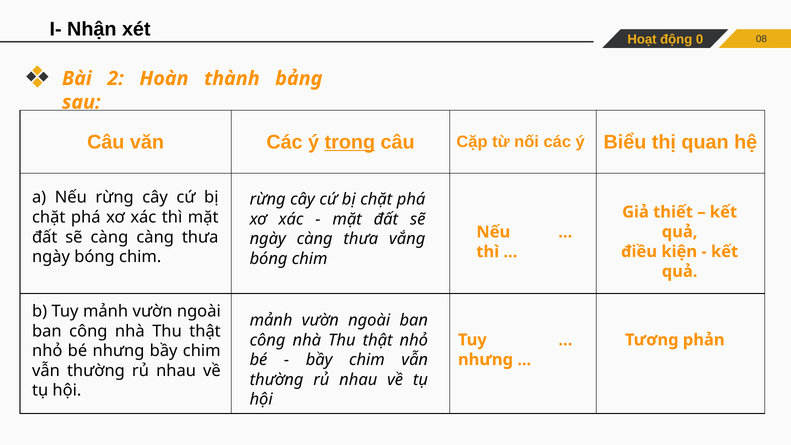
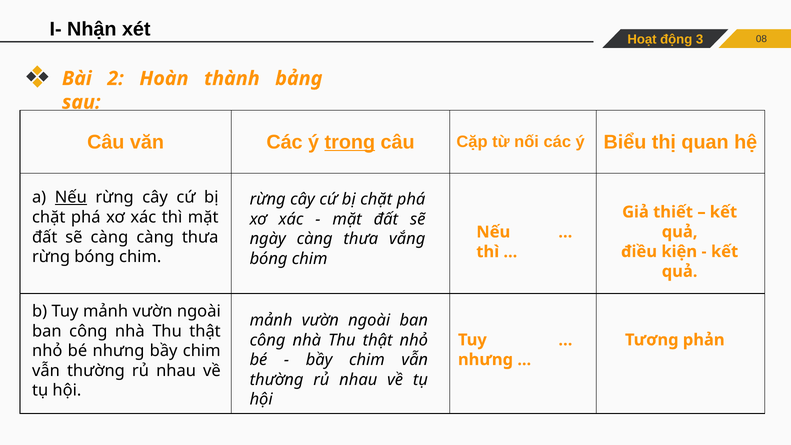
0: 0 -> 3
Nếu at (71, 197) underline: none -> present
ngày at (51, 257): ngày -> rừng
